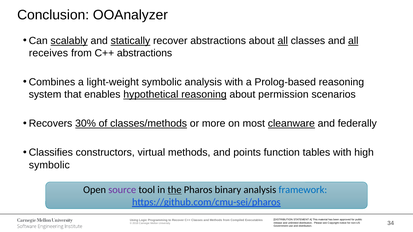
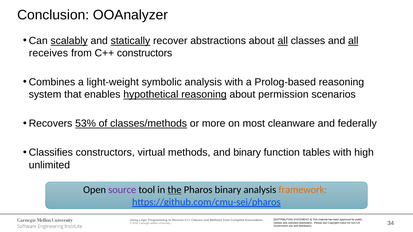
C++ abstractions: abstractions -> constructors
30%: 30% -> 53%
cleanware underline: present -> none
and points: points -> binary
symbolic at (49, 165): symbolic -> unlimited
framework colour: blue -> orange
